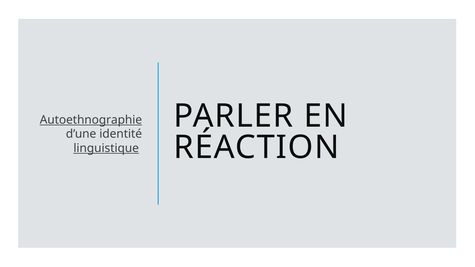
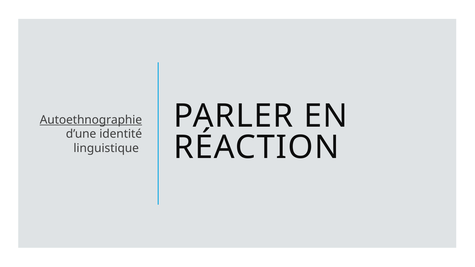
linguistique underline: present -> none
